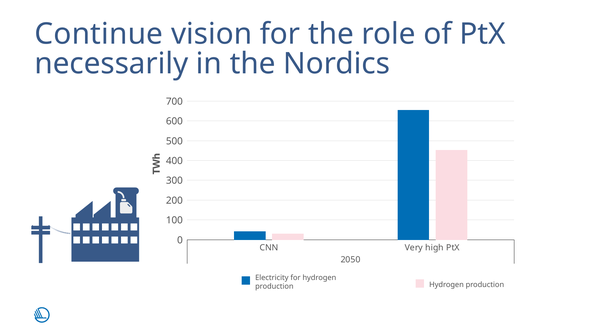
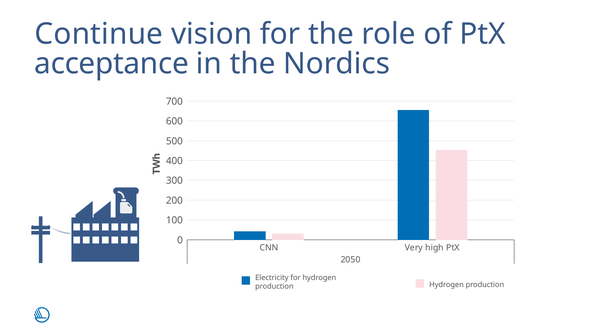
necessarily: necessarily -> acceptance
